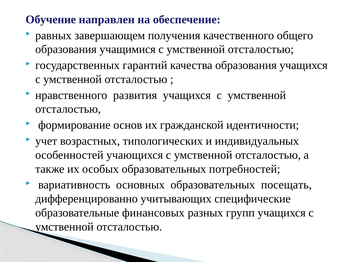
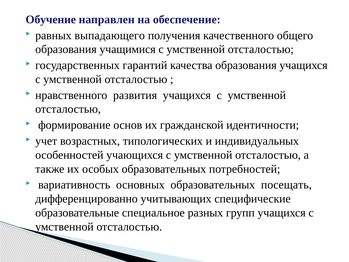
завершающем: завершающем -> выпадающего
финансовых: финансовых -> специальное
